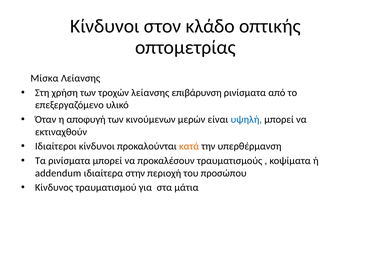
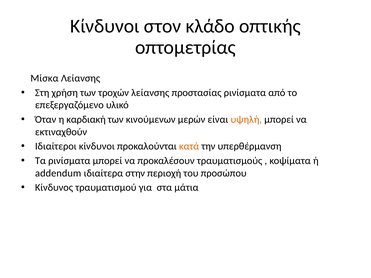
επιβάρυνση: επιβάρυνση -> προστασίας
αποφυγή: αποφυγή -> καρδιακή
υψηλή colour: blue -> orange
